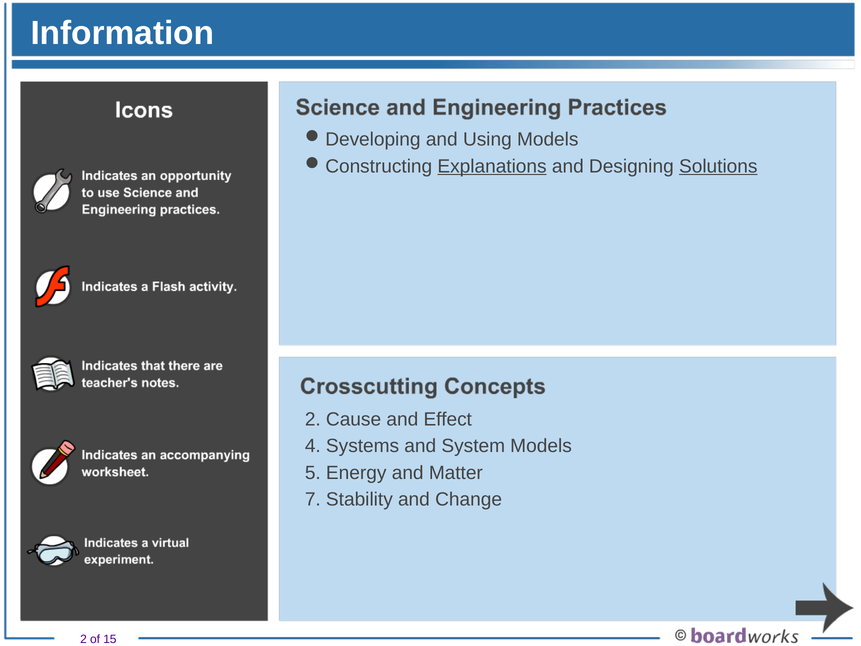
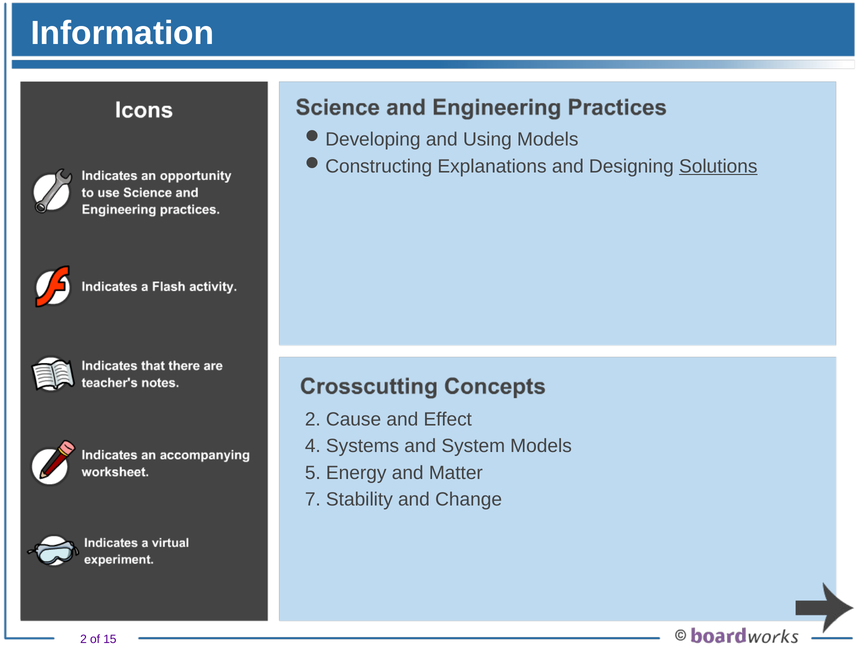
Explanations underline: present -> none
